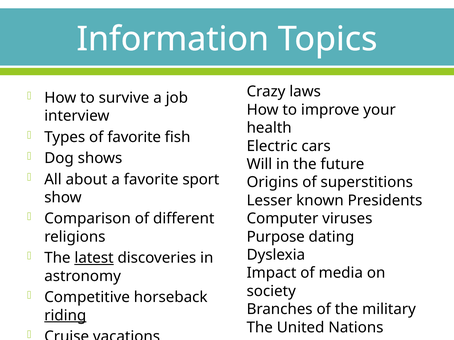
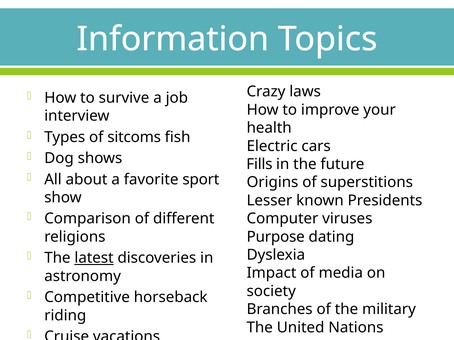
of favorite: favorite -> sitcoms
Will: Will -> Fills
riding underline: present -> none
